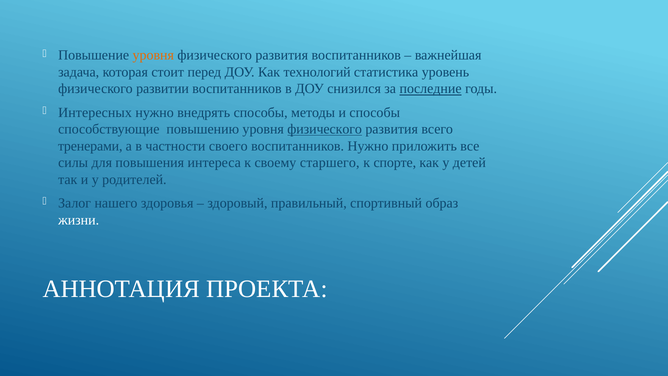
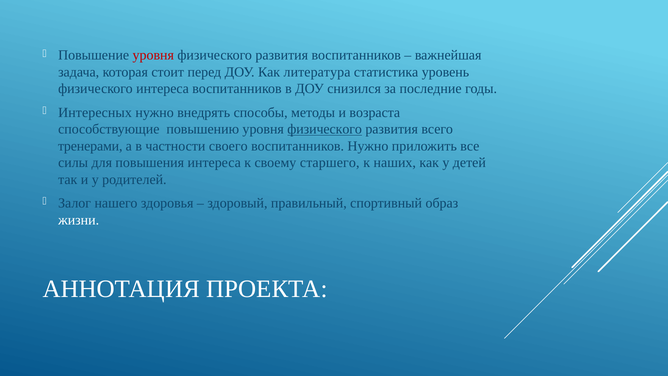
уровня at (153, 55) colour: orange -> red
технологий: технологий -> литература
физического развитии: развитии -> интереса
последние underline: present -> none
и способы: способы -> возраста
спорте: спорте -> наших
